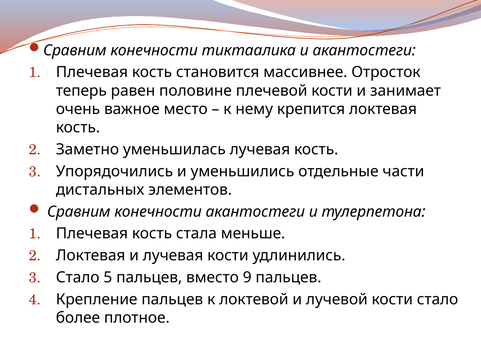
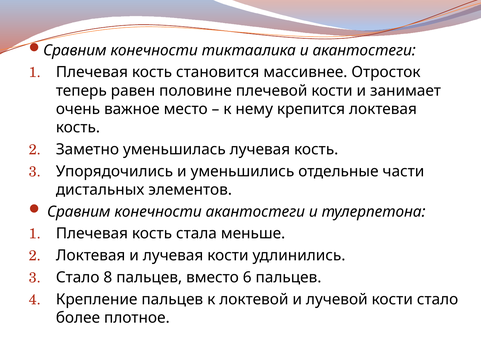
5: 5 -> 8
9: 9 -> 6
